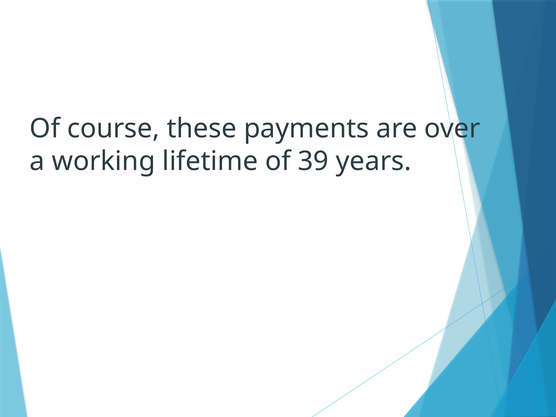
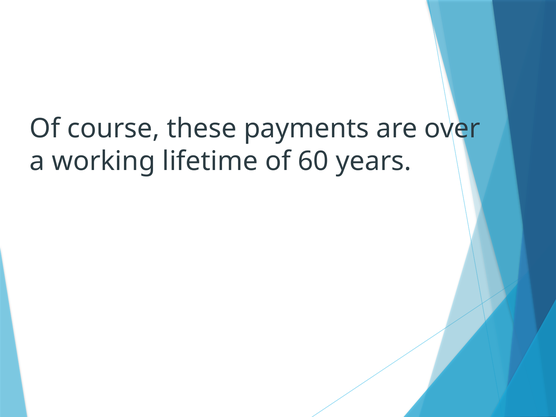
39: 39 -> 60
